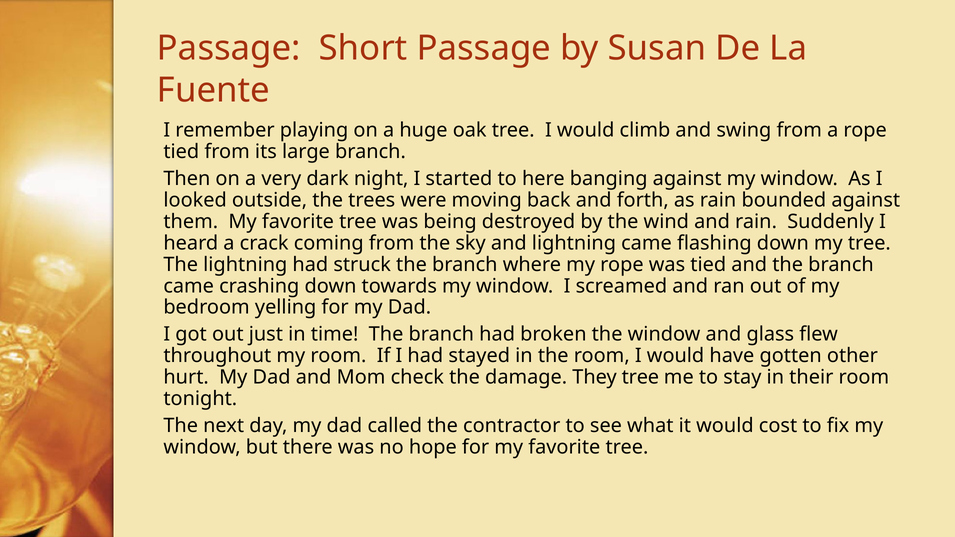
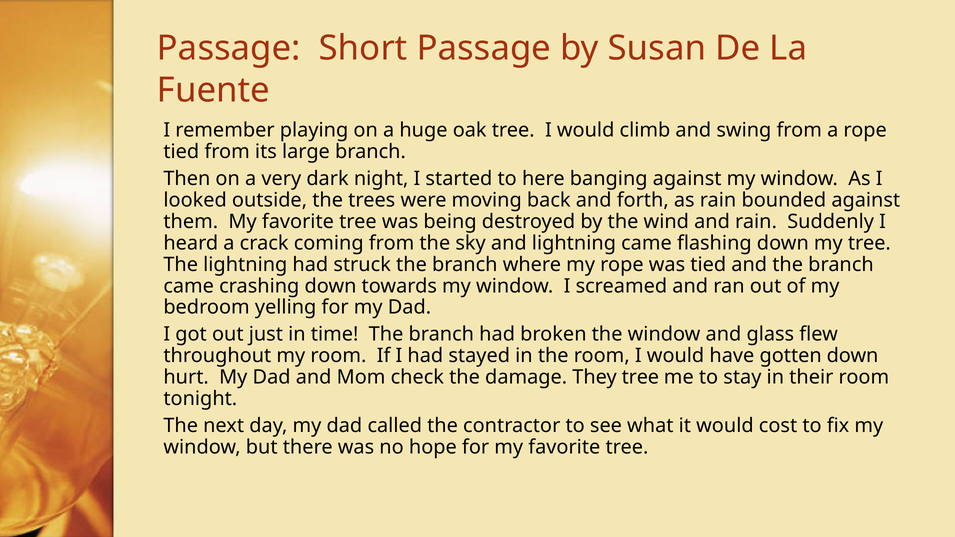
gotten other: other -> down
